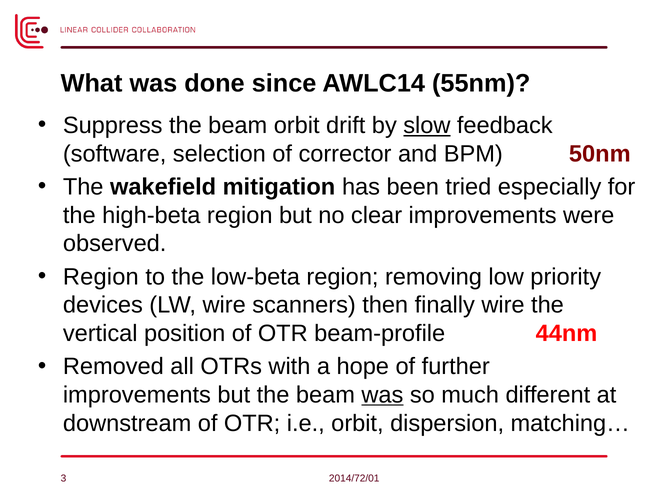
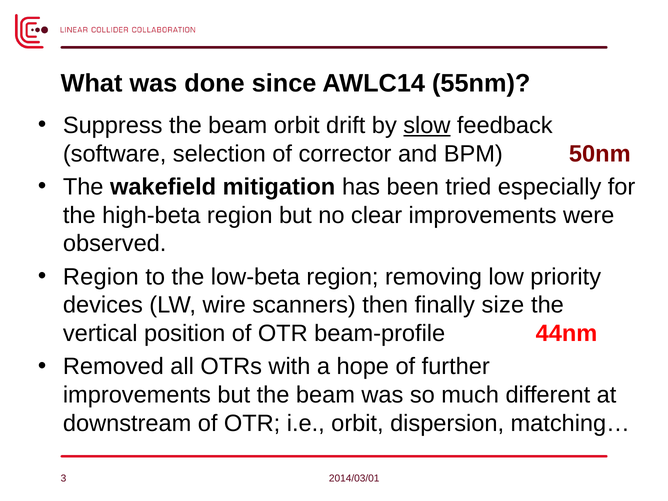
finally wire: wire -> size
was at (382, 395) underline: present -> none
2014/72/01: 2014/72/01 -> 2014/03/01
